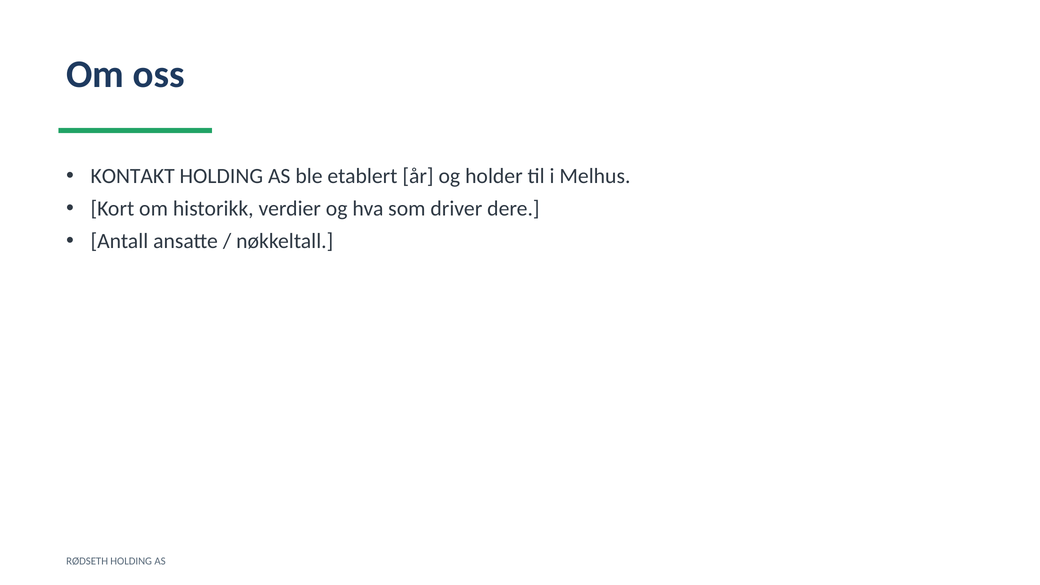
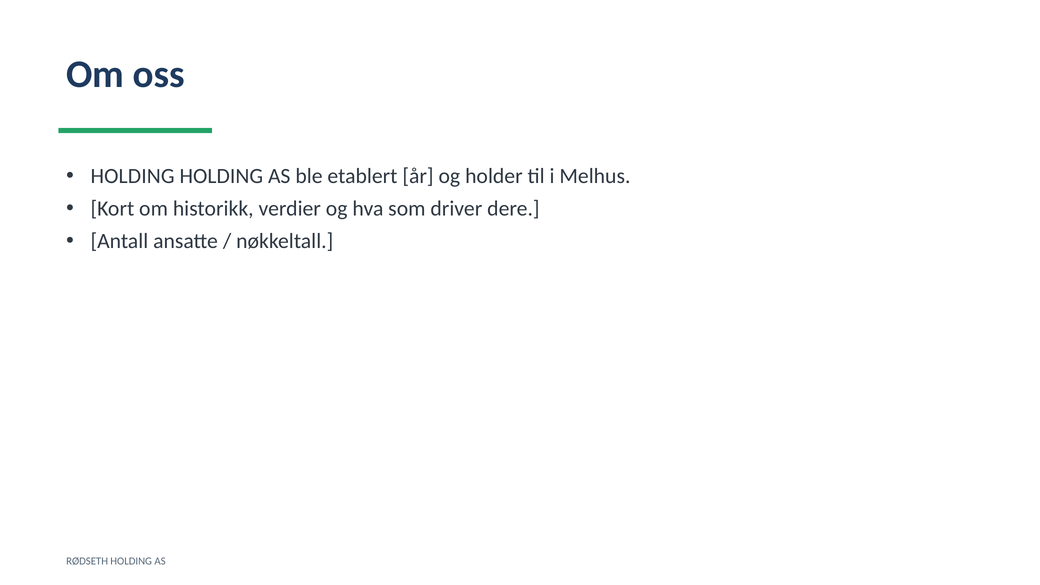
KONTAKT at (133, 176): KONTAKT -> HOLDING
